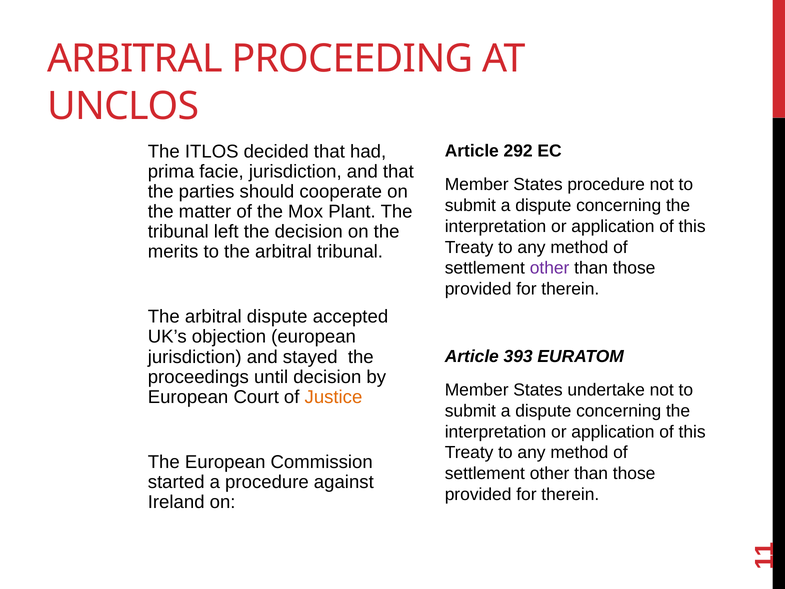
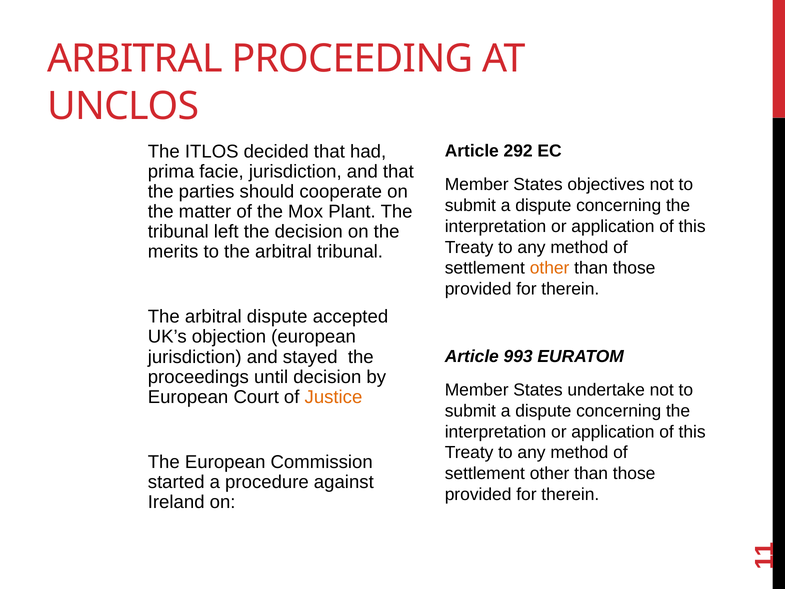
States procedure: procedure -> objectives
other at (550, 268) colour: purple -> orange
393: 393 -> 993
